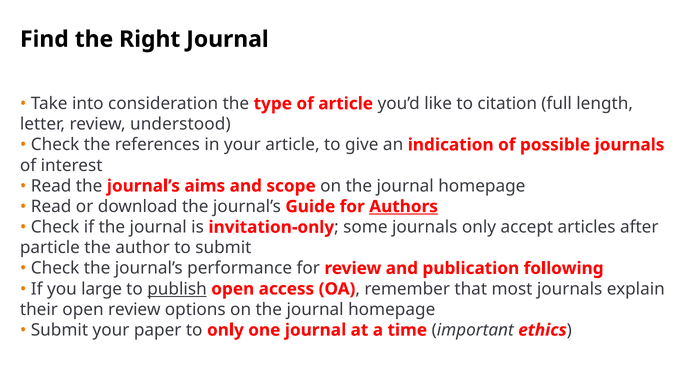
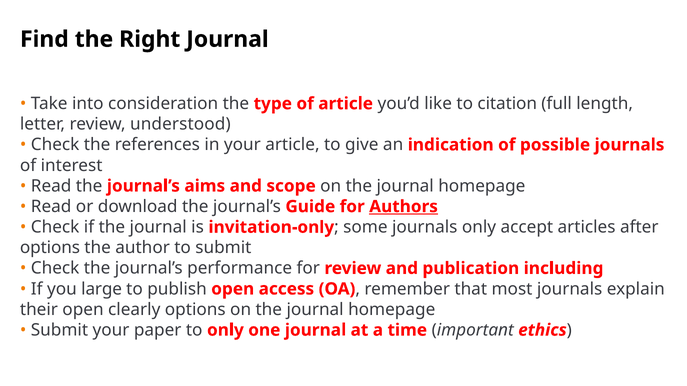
particle at (50, 248): particle -> options
following: following -> including
publish underline: present -> none
open review: review -> clearly
